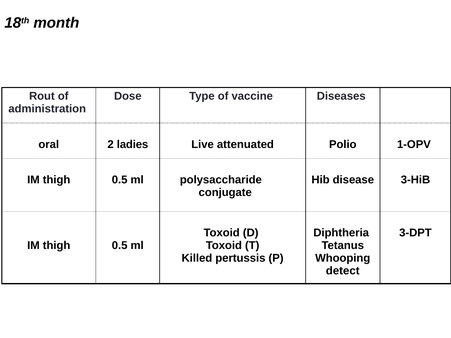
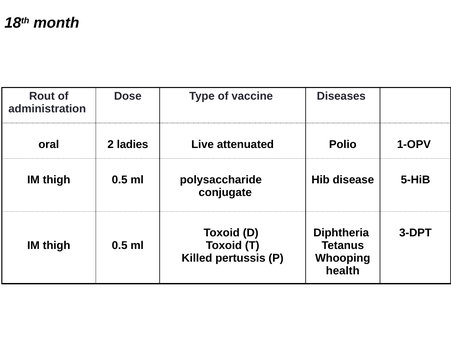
3-HiB: 3-HiB -> 5-HiB
detect: detect -> health
